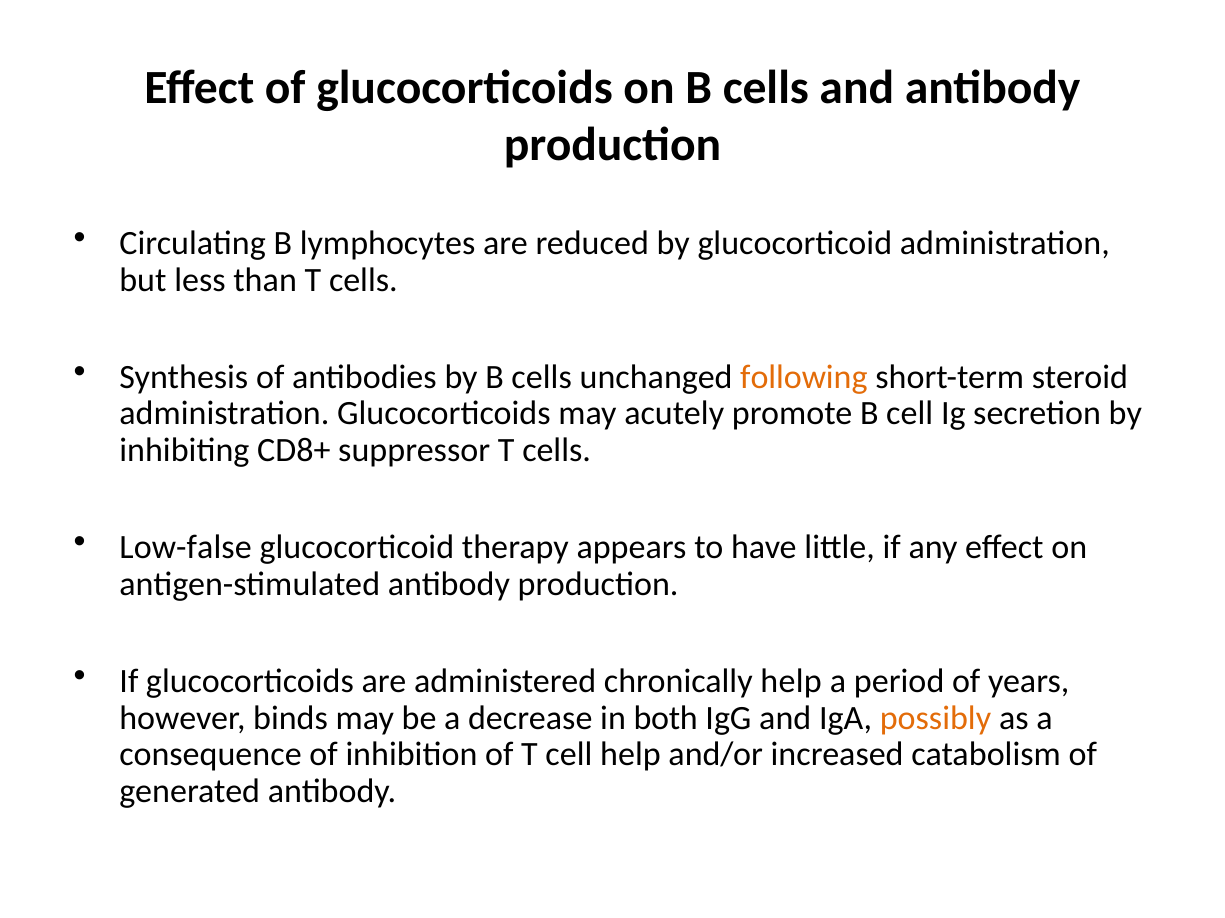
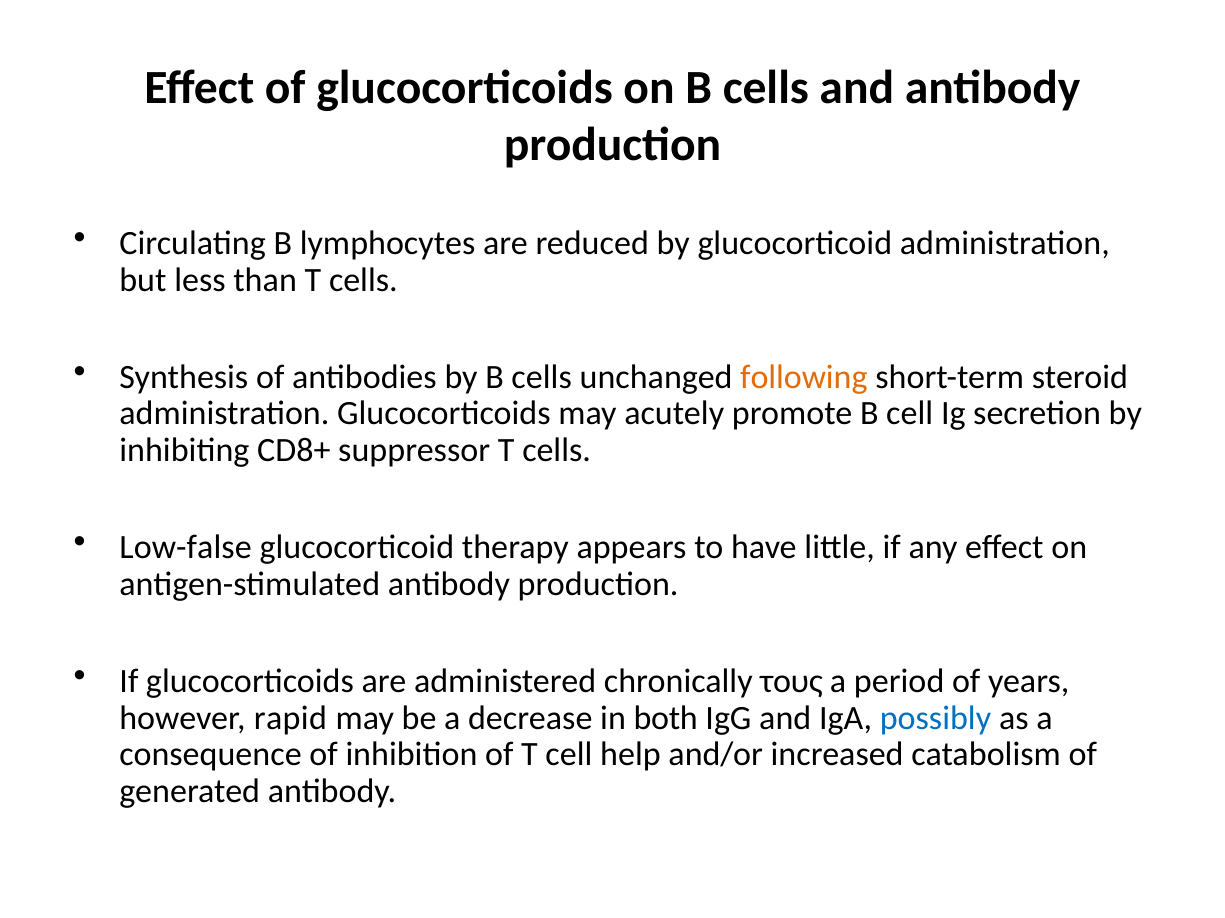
chronically help: help -> τους
binds: binds -> rapid
possibly colour: orange -> blue
